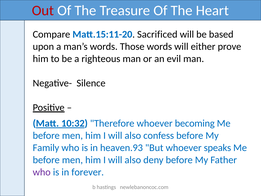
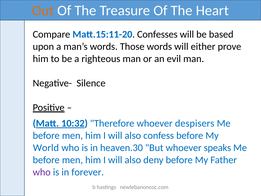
Out colour: red -> orange
Sacrificed: Sacrificed -> Confesses
becoming: becoming -> despisers
Family: Family -> World
heaven.93: heaven.93 -> heaven.30
